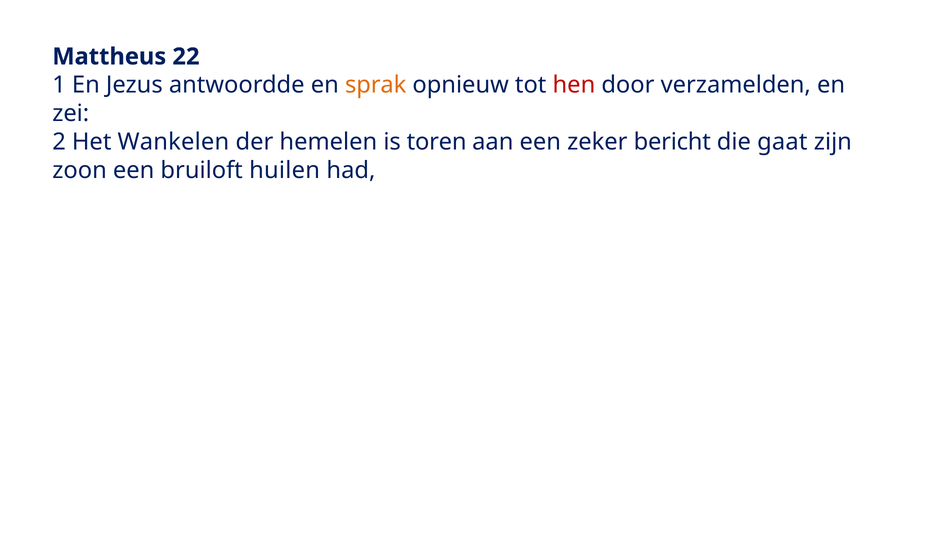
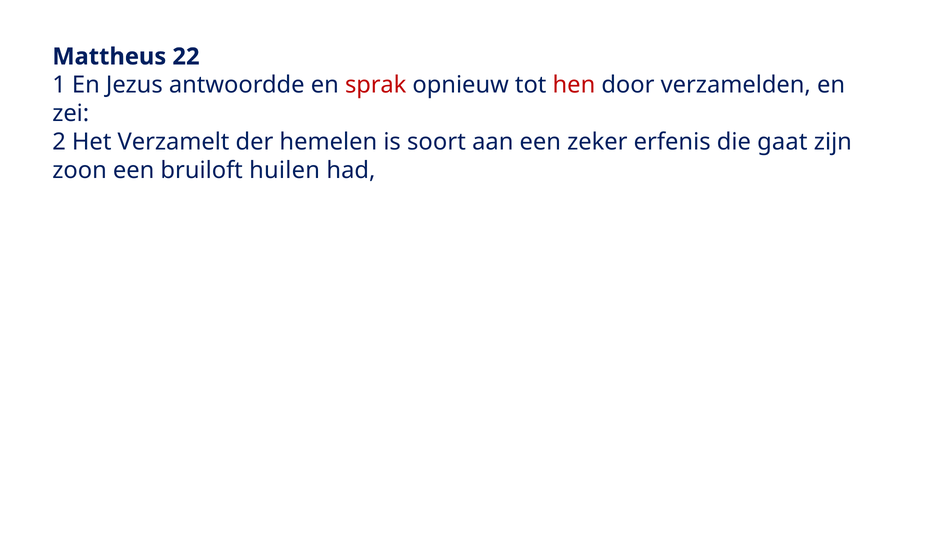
sprak colour: orange -> red
Wankelen: Wankelen -> Verzamelt
toren: toren -> soort
bericht: bericht -> erfenis
